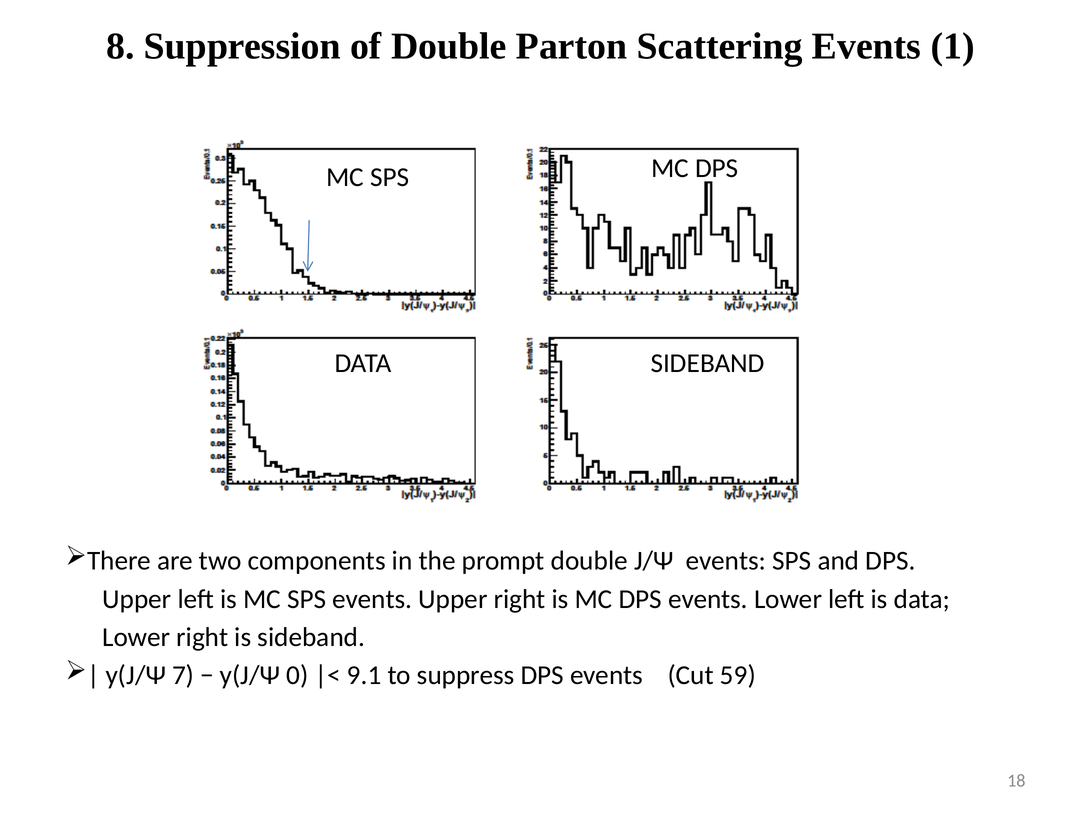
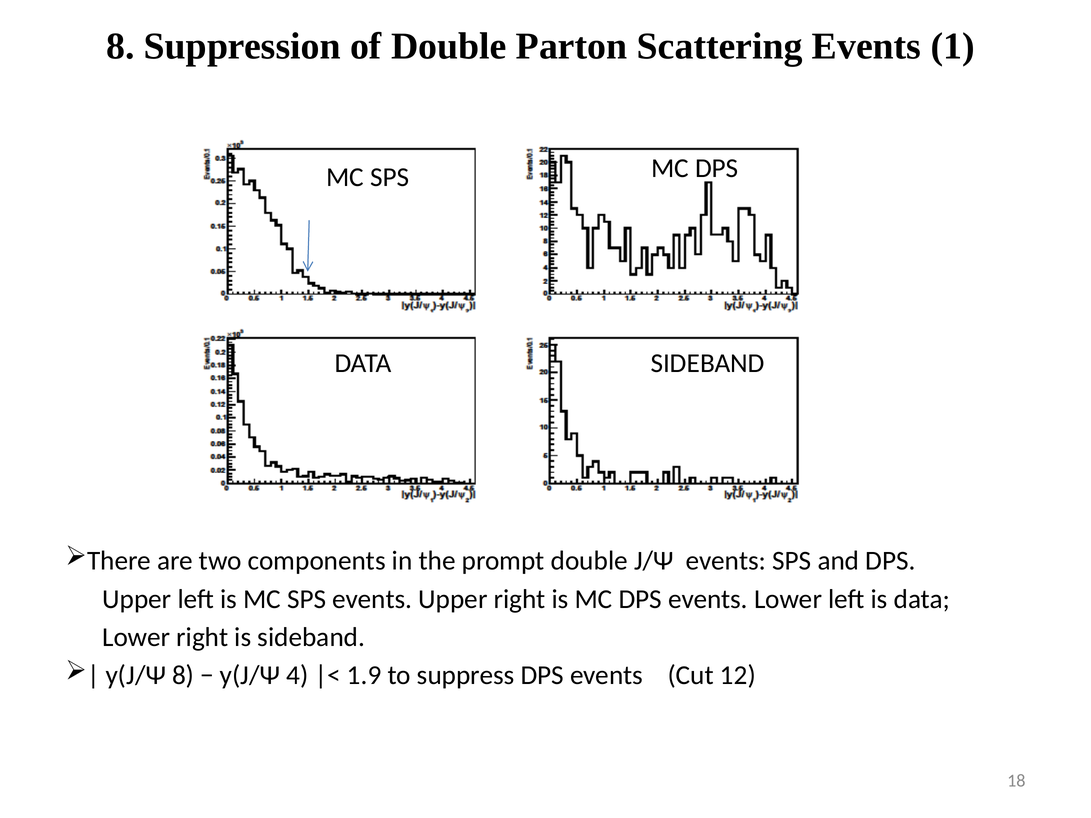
y(J/Ψ 7: 7 -> 8
0: 0 -> 4
9.1: 9.1 -> 1.9
59: 59 -> 12
